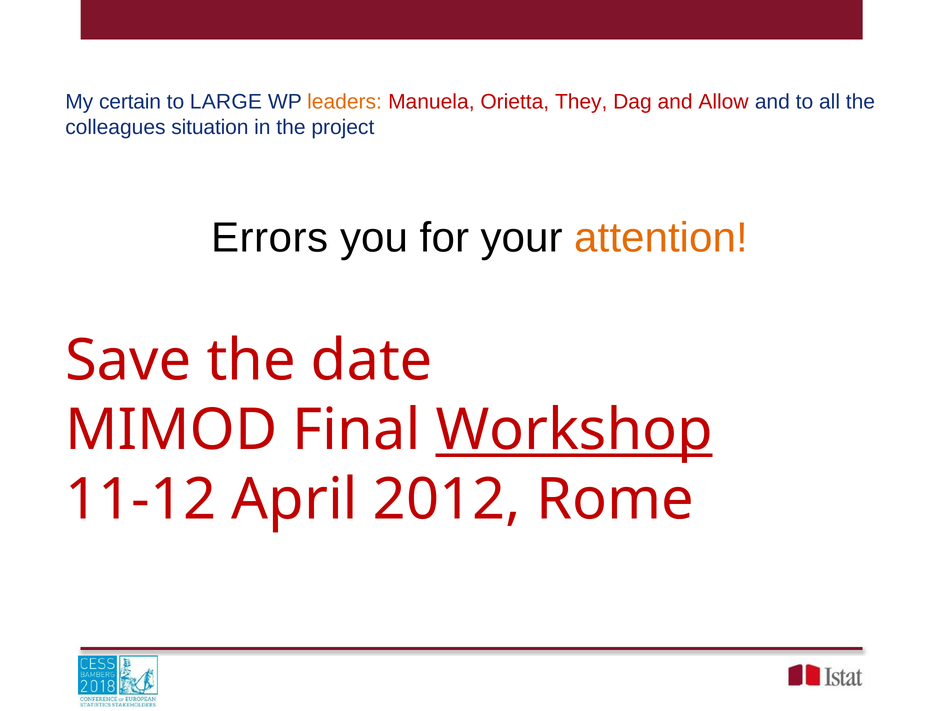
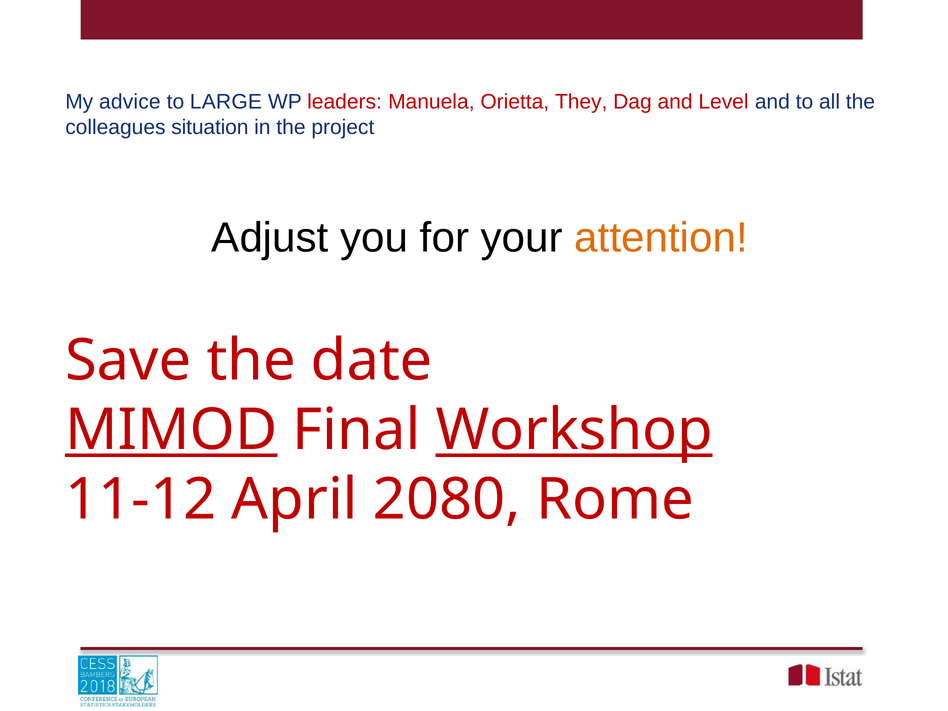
certain: certain -> advice
leaders colour: orange -> red
Allow: Allow -> Level
Errors: Errors -> Adjust
MIMOD underline: none -> present
2012: 2012 -> 2080
